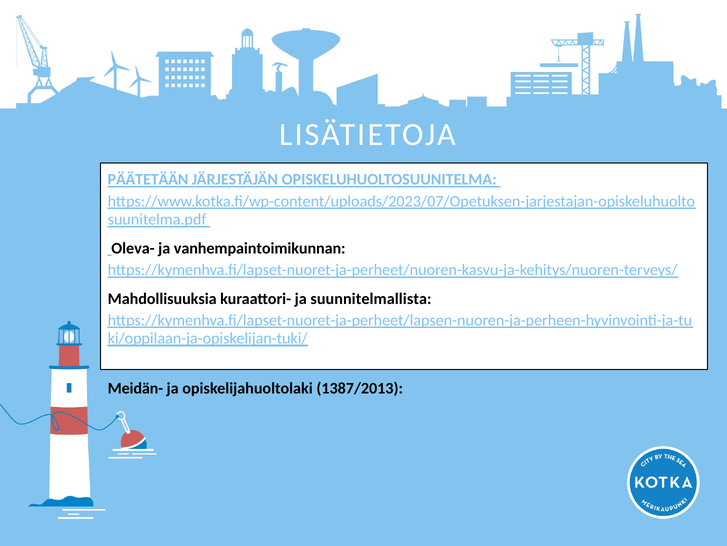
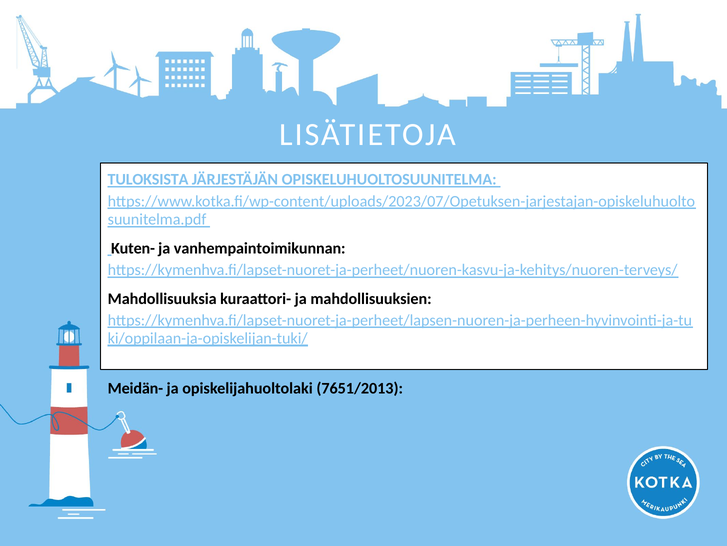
PÄÄTETÄÄN: PÄÄTETÄÄN -> TULOKSISTA
Oleva-: Oleva- -> Kuten-
suunnitelmallista: suunnitelmallista -> mahdollisuuksien
1387/2013: 1387/2013 -> 7651/2013
